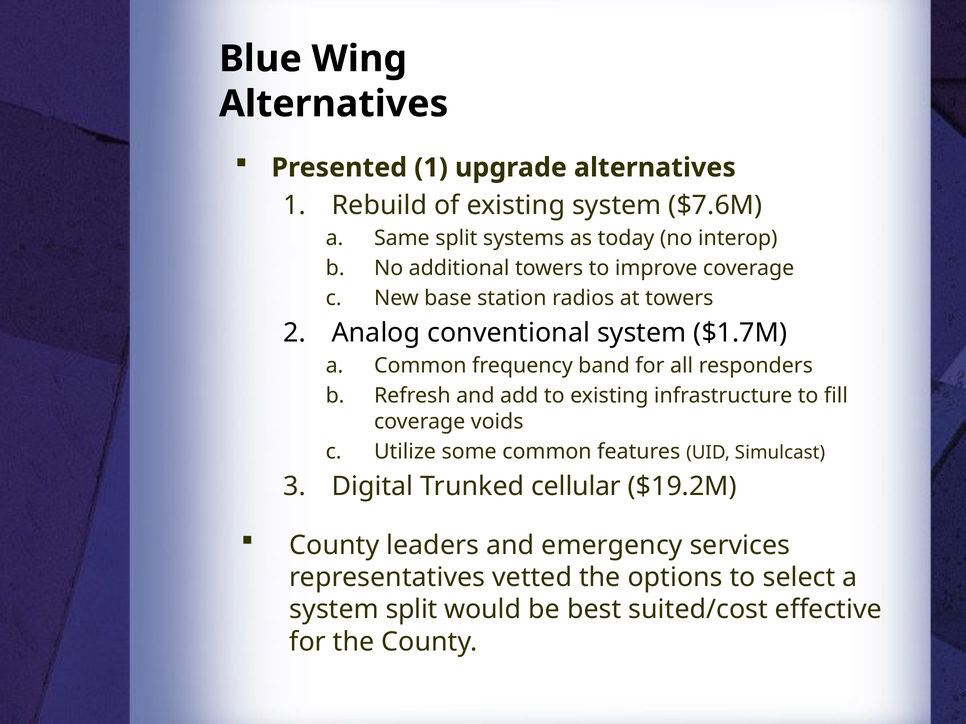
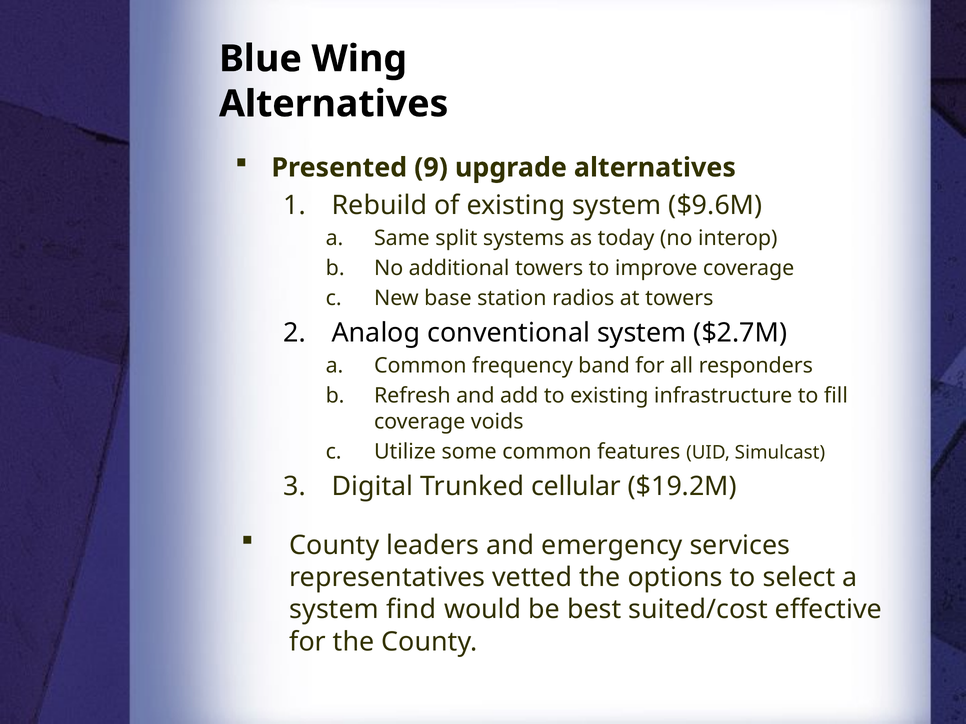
Presented 1: 1 -> 9
$7.6M: $7.6M -> $9.6M
$1.7M: $1.7M -> $2.7M
system split: split -> find
